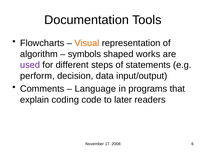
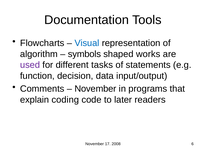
Visual colour: orange -> blue
steps: steps -> tasks
perform: perform -> function
Language at (95, 89): Language -> November
